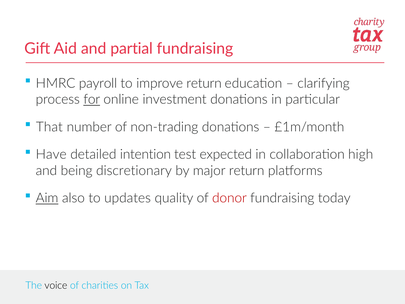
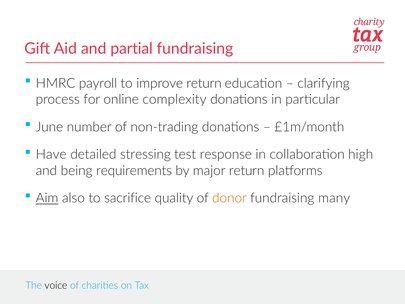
for underline: present -> none
investment: investment -> complexity
That: That -> June
intention: intention -> stressing
expected: expected -> response
discretionary: discretionary -> requirements
updates: updates -> sacrifice
donor colour: red -> orange
today: today -> many
